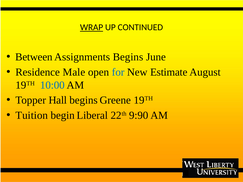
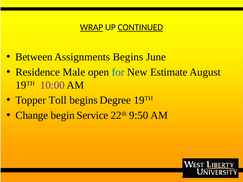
CONTINUED underline: none -> present
10:00 colour: blue -> purple
Hall: Hall -> Toll
Greene: Greene -> Degree
Tuition: Tuition -> Change
Liberal: Liberal -> Service
9:90: 9:90 -> 9:50
